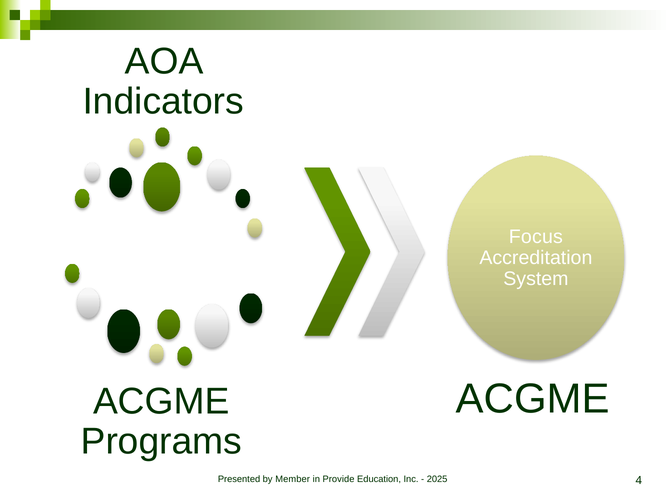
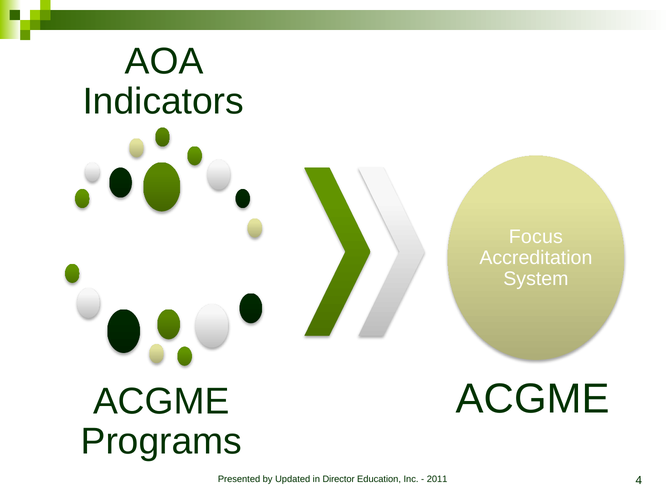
Member: Member -> Updated
Provide: Provide -> Director
2025: 2025 -> 2011
